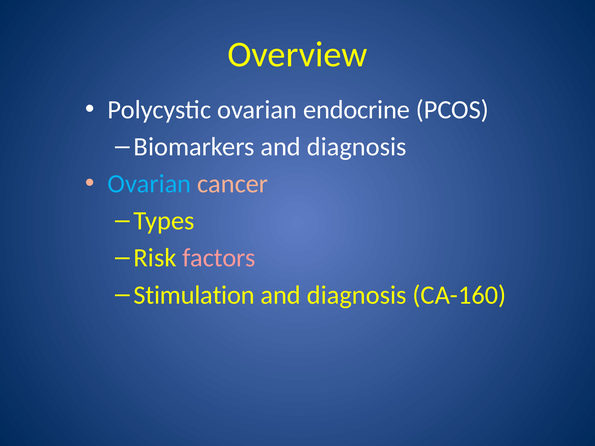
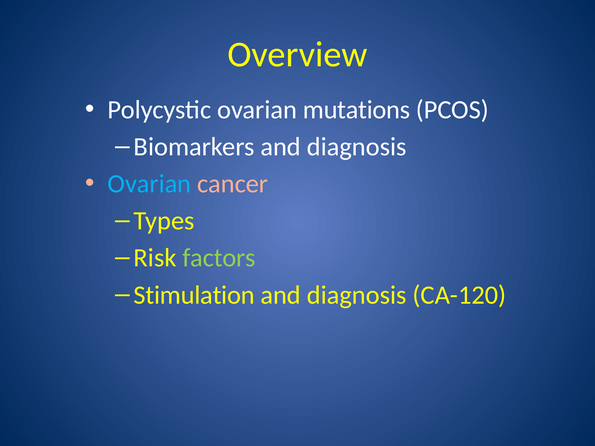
endocrine: endocrine -> mutations
factors colour: pink -> light green
CA-160: CA-160 -> CA-120
